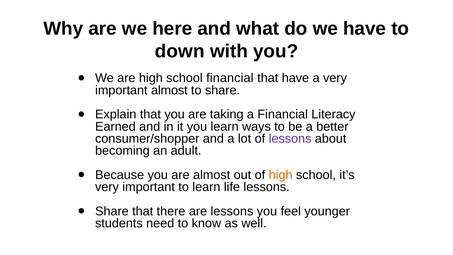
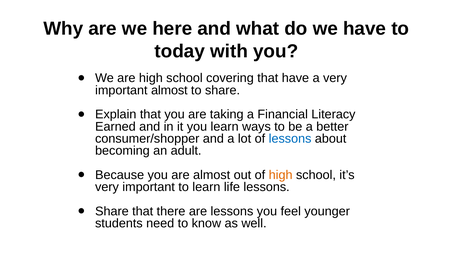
down: down -> today
school financial: financial -> covering
lessons at (290, 139) colour: purple -> blue
